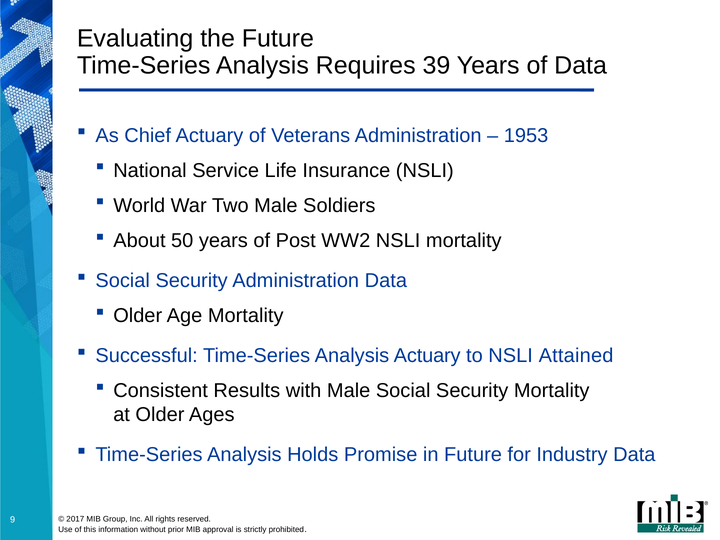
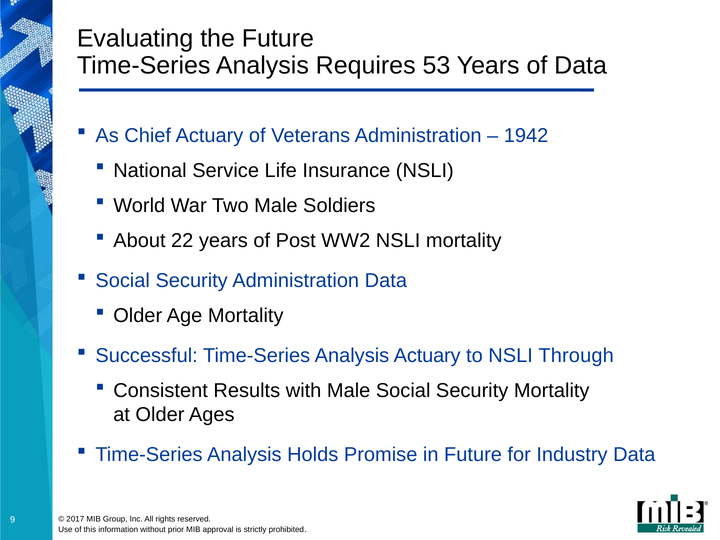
39: 39 -> 53
1953: 1953 -> 1942
50: 50 -> 22
Attained: Attained -> Through
